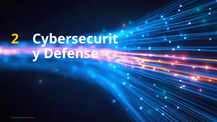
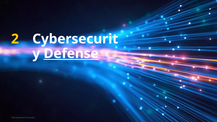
Defense underline: none -> present
